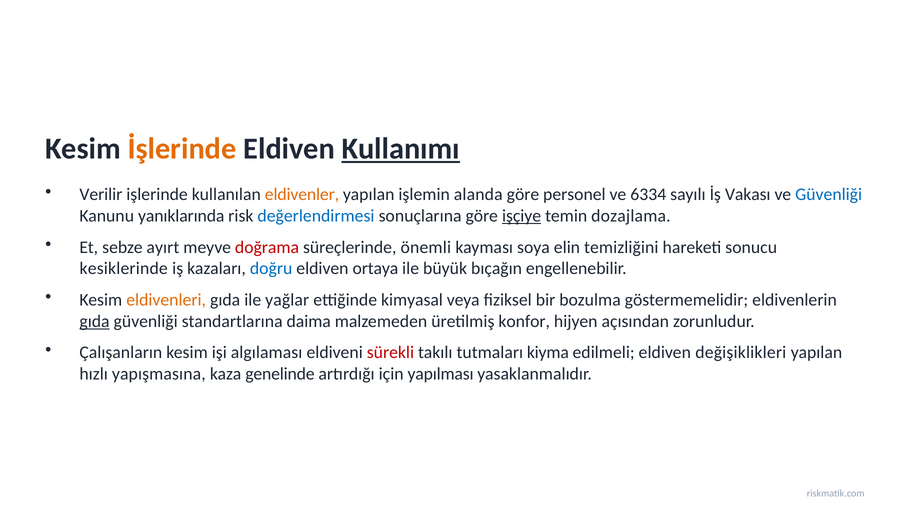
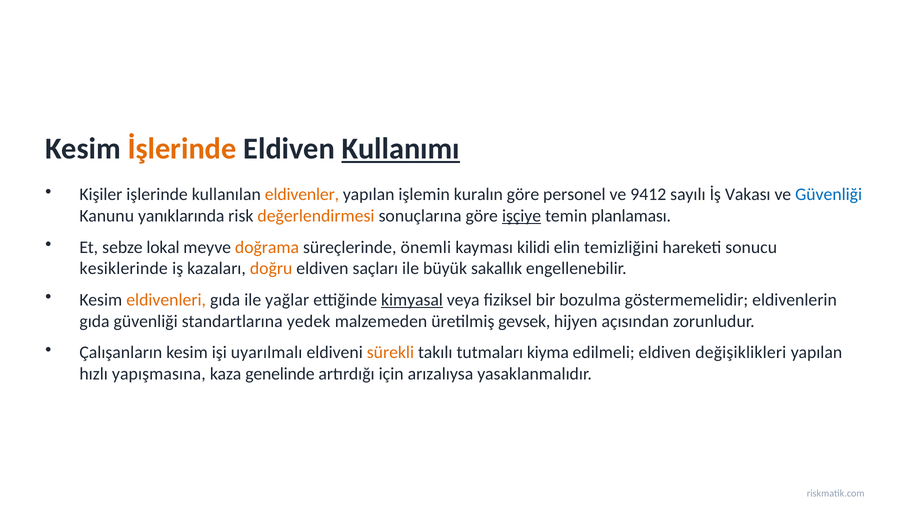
Verilir: Verilir -> Kişiler
alanda: alanda -> kuralın
6334: 6334 -> 9412
değerlendirmesi colour: blue -> orange
dozajlama: dozajlama -> planlaması
ayırt: ayırt -> lokal
doğrama colour: red -> orange
soya: soya -> kilidi
doğru colour: blue -> orange
ortaya: ortaya -> saçları
bıçağın: bıçağın -> sakallık
kimyasal underline: none -> present
gıda at (95, 321) underline: present -> none
daima: daima -> yedek
konfor: konfor -> gevsek
algılaması: algılaması -> uyarılmalı
sürekli colour: red -> orange
yapılması: yapılması -> arızalıysa
